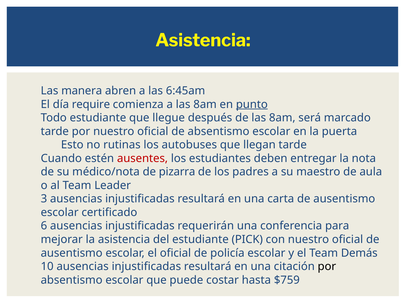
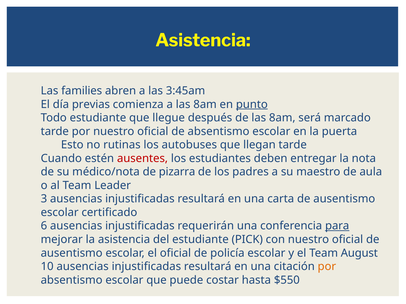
manera: manera -> families
6:45am: 6:45am -> 3:45am
require: require -> previas
para underline: none -> present
Demás: Demás -> August
por at (327, 267) colour: black -> orange
$759: $759 -> $550
